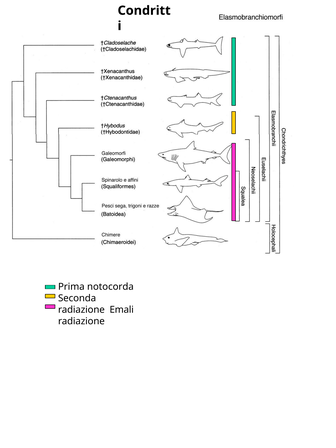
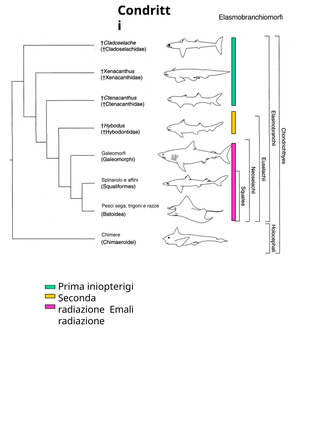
notocorda: notocorda -> iniopterigi
